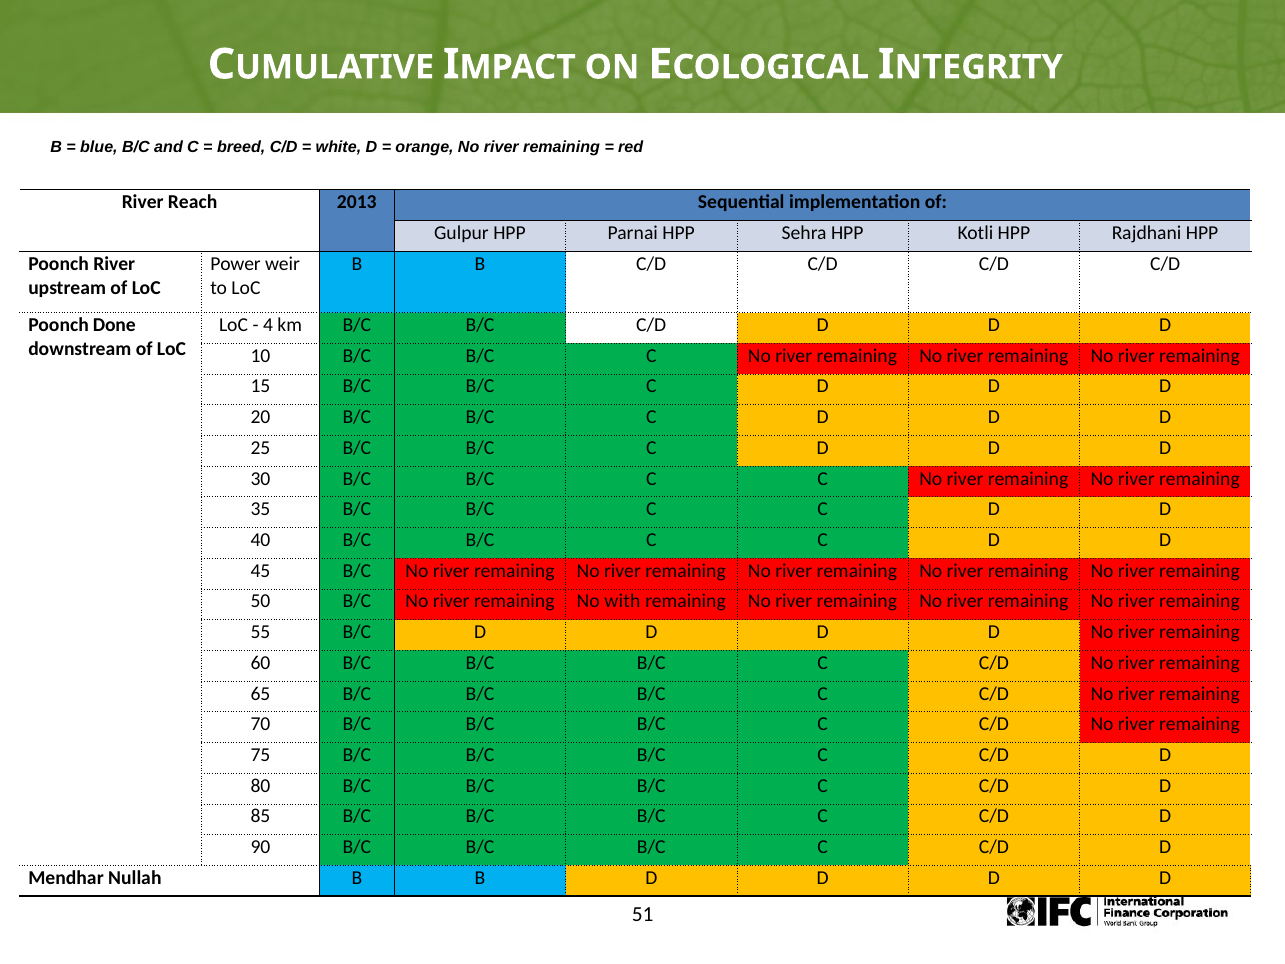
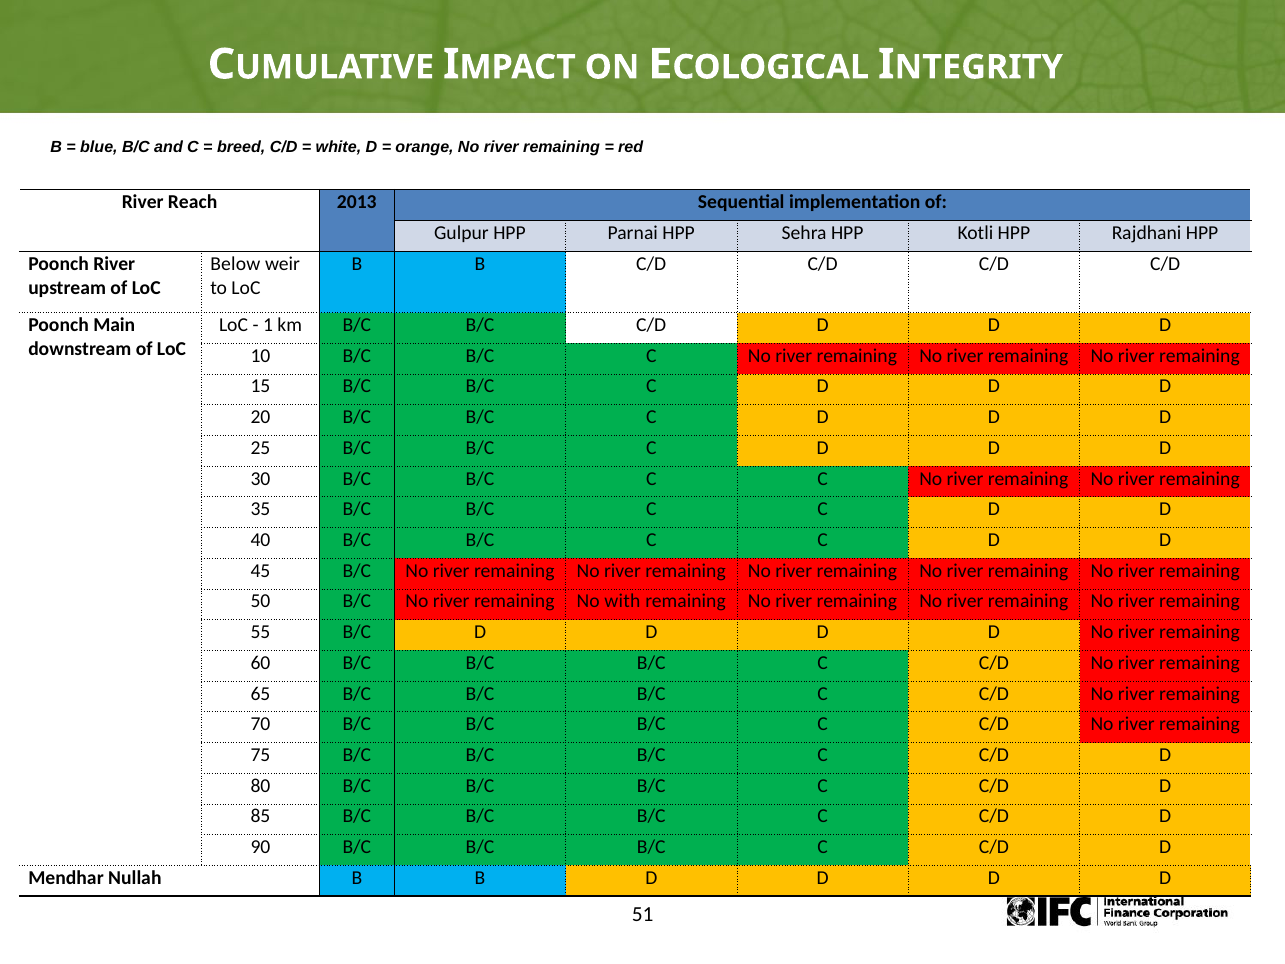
Power: Power -> Below
Done: Done -> Main
4: 4 -> 1
